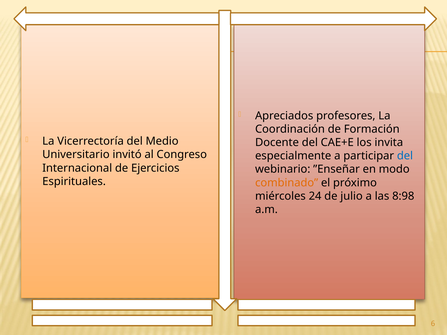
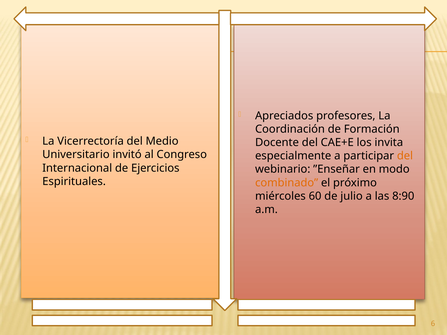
del at (405, 156) colour: blue -> orange
24: 24 -> 60
8:98: 8:98 -> 8:90
